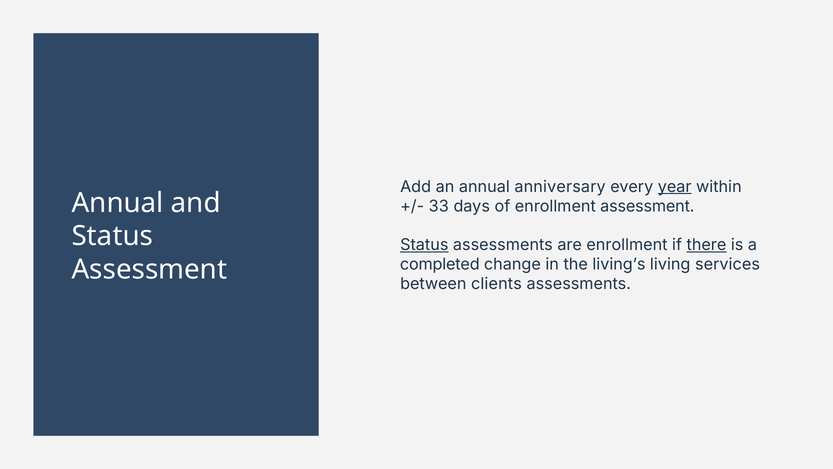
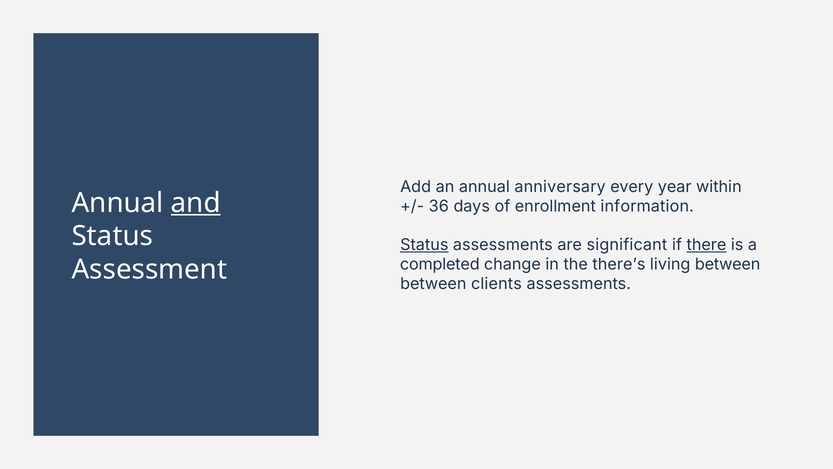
year underline: present -> none
and underline: none -> present
33: 33 -> 36
enrollment assessment: assessment -> information
are enrollment: enrollment -> significant
living’s: living’s -> there’s
living services: services -> between
